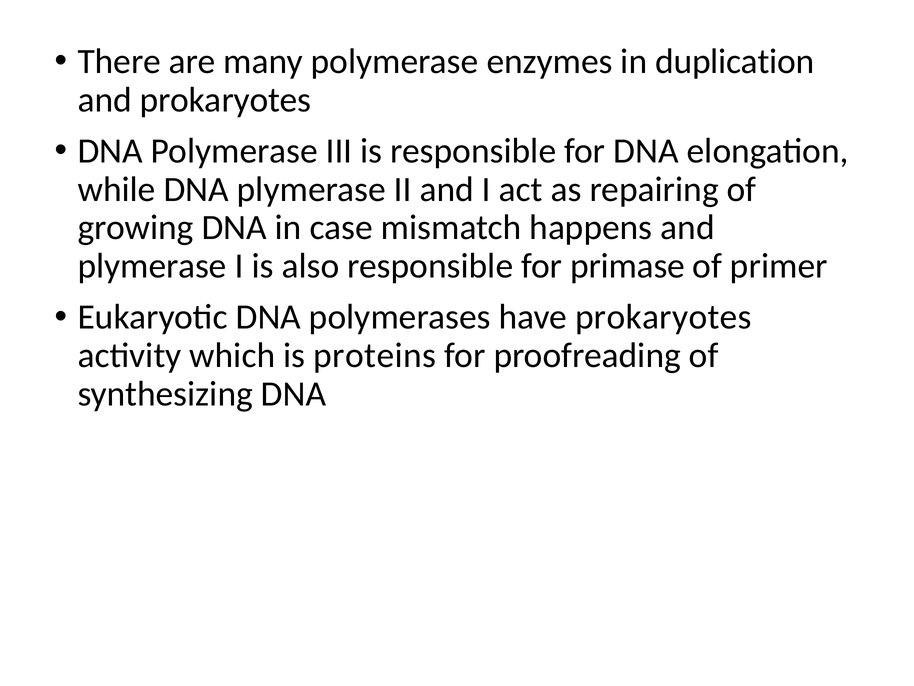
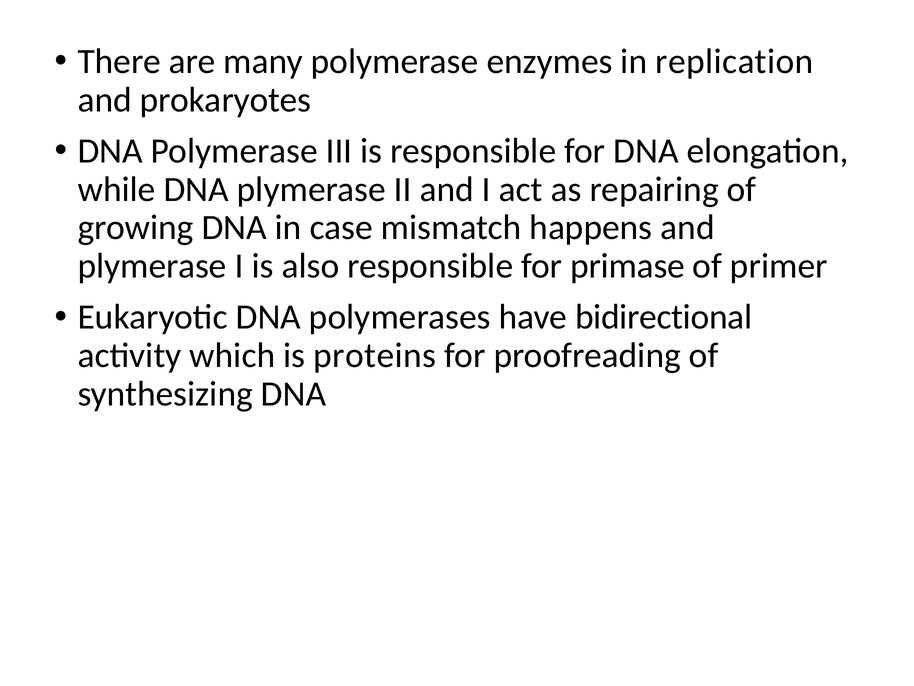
duplication: duplication -> replication
have prokaryotes: prokaryotes -> bidirectional
